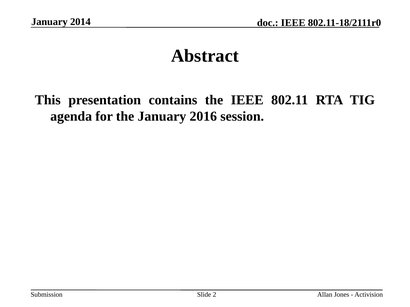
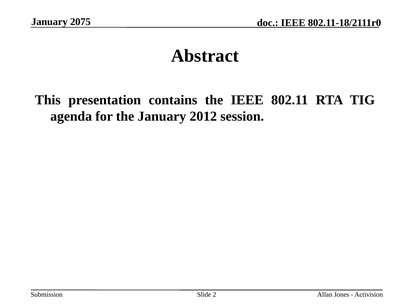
2014: 2014 -> 2075
2016: 2016 -> 2012
